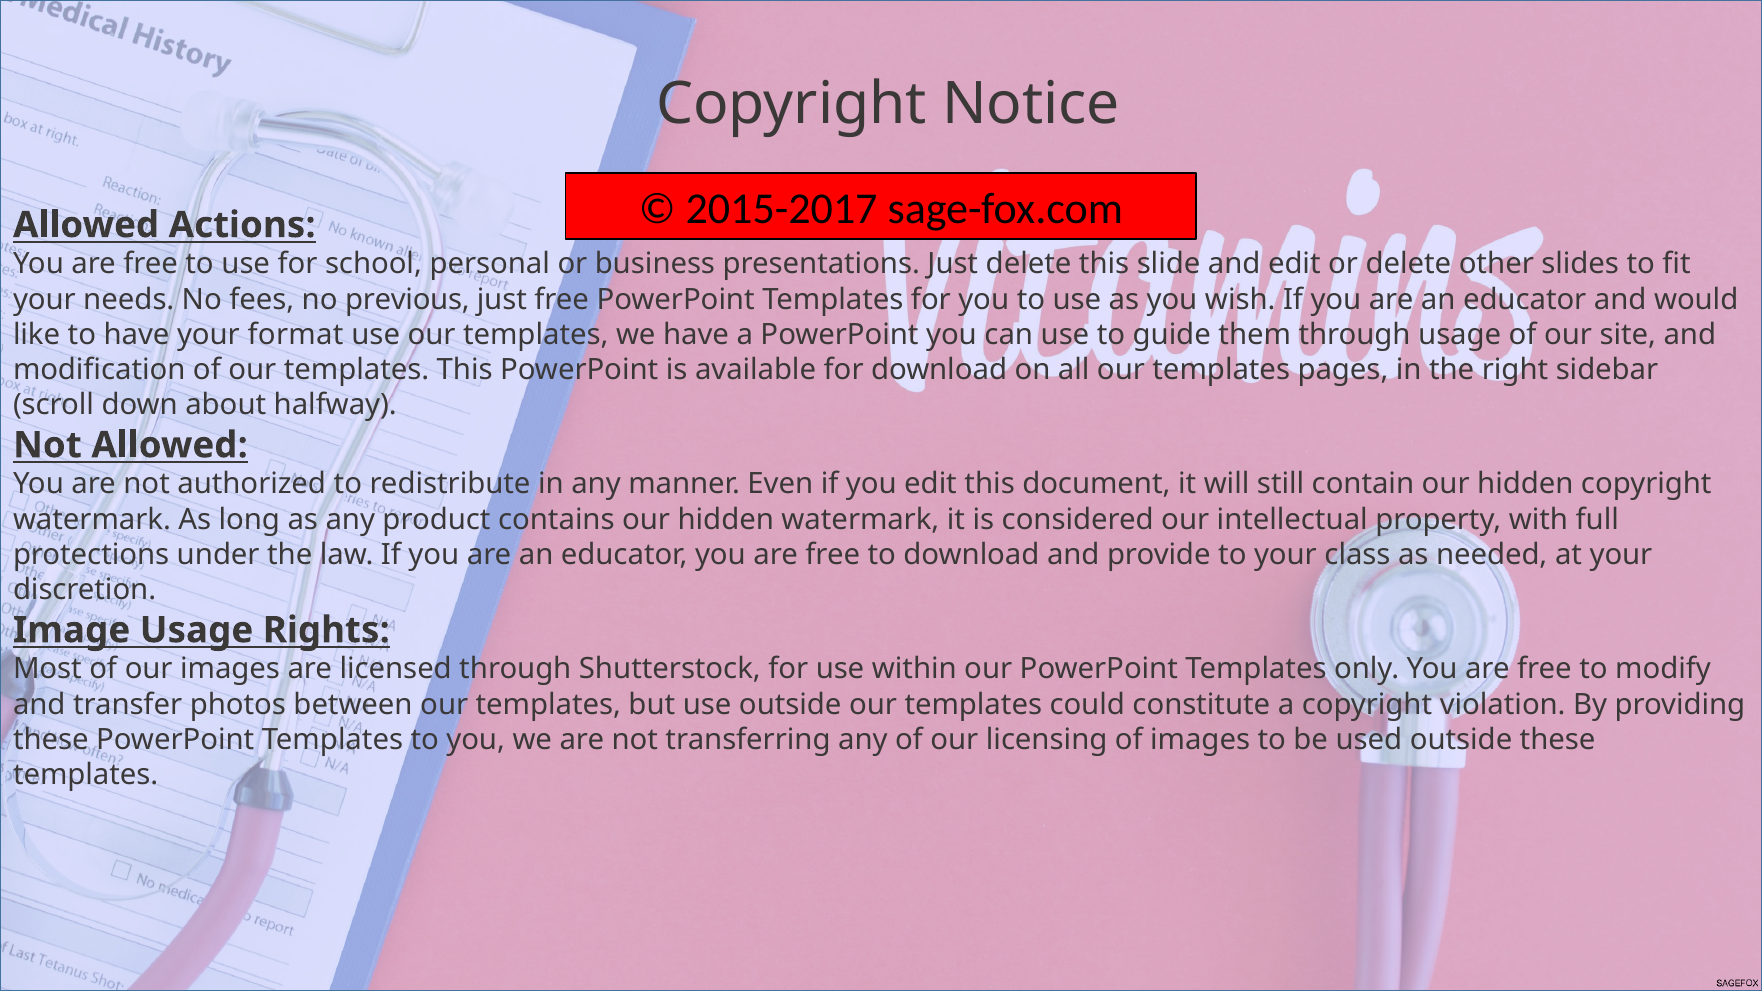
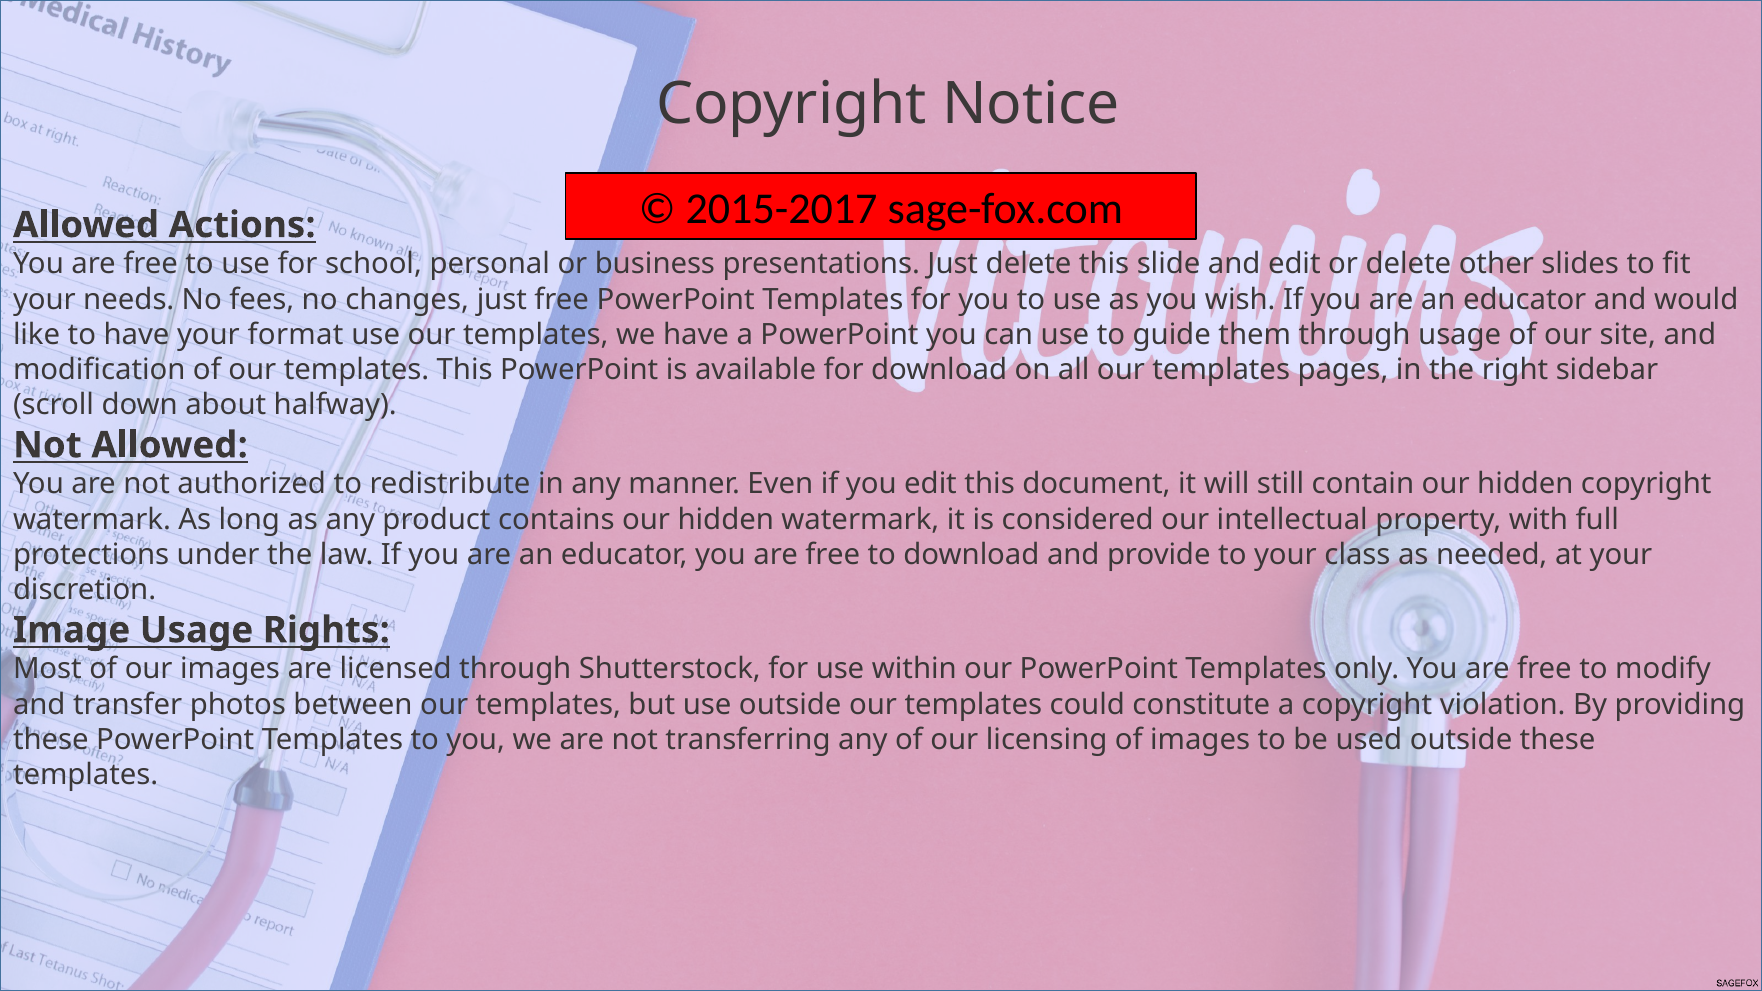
previous: previous -> changes
